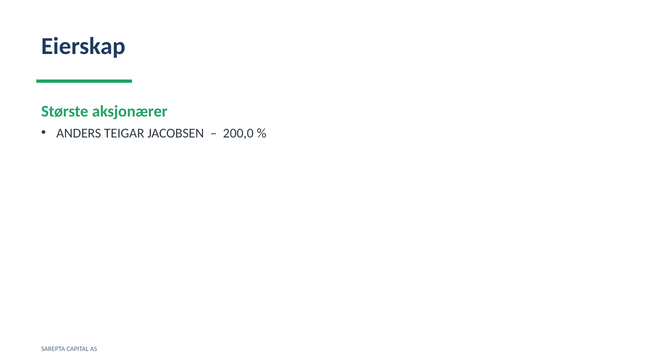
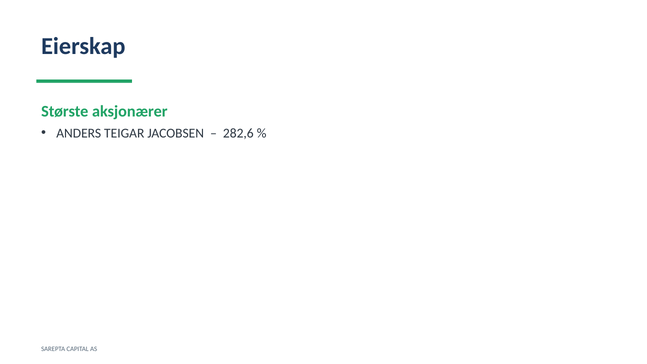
200,0: 200,0 -> 282,6
